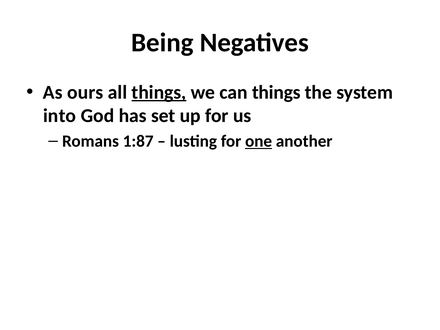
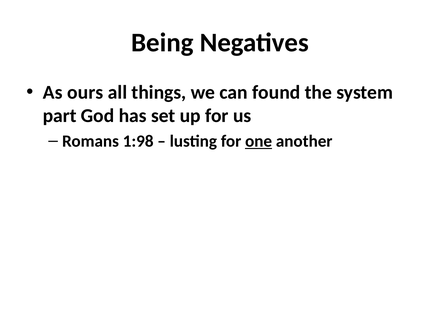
things at (159, 92) underline: present -> none
can things: things -> found
into: into -> part
1:87: 1:87 -> 1:98
